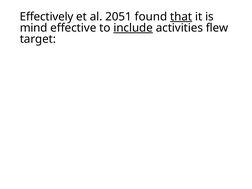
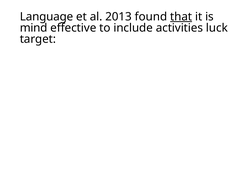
Effectively: Effectively -> Language
2051: 2051 -> 2013
include underline: present -> none
flew: flew -> luck
